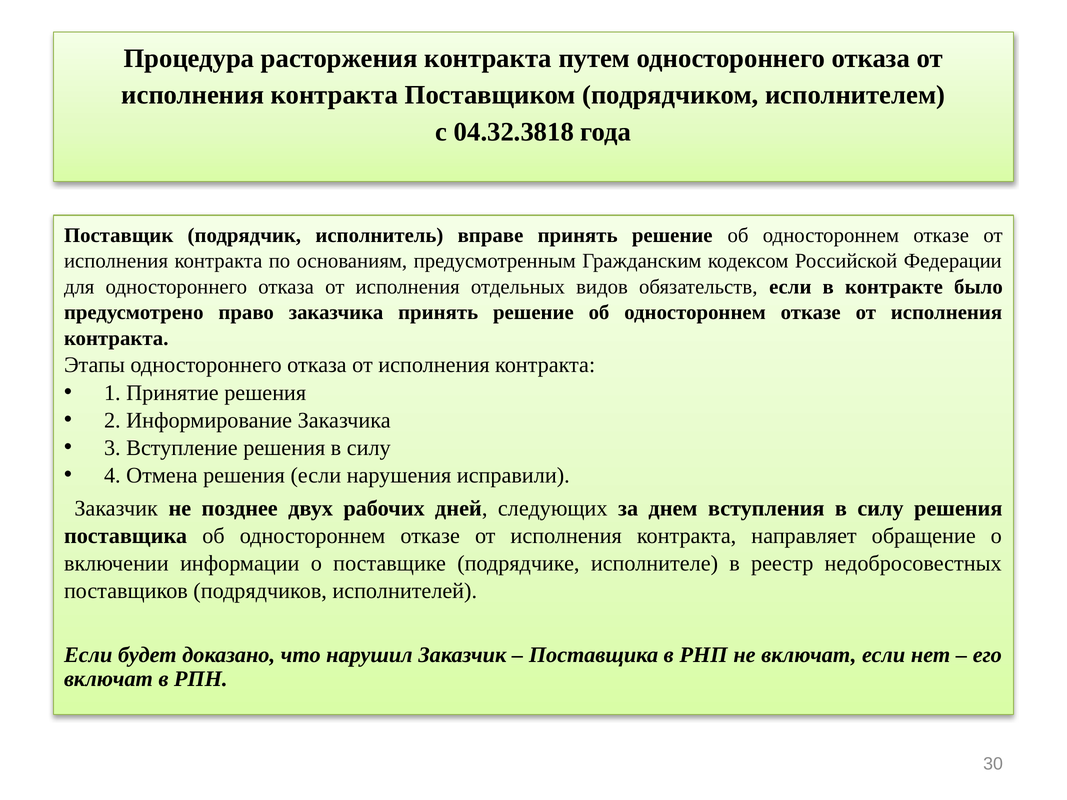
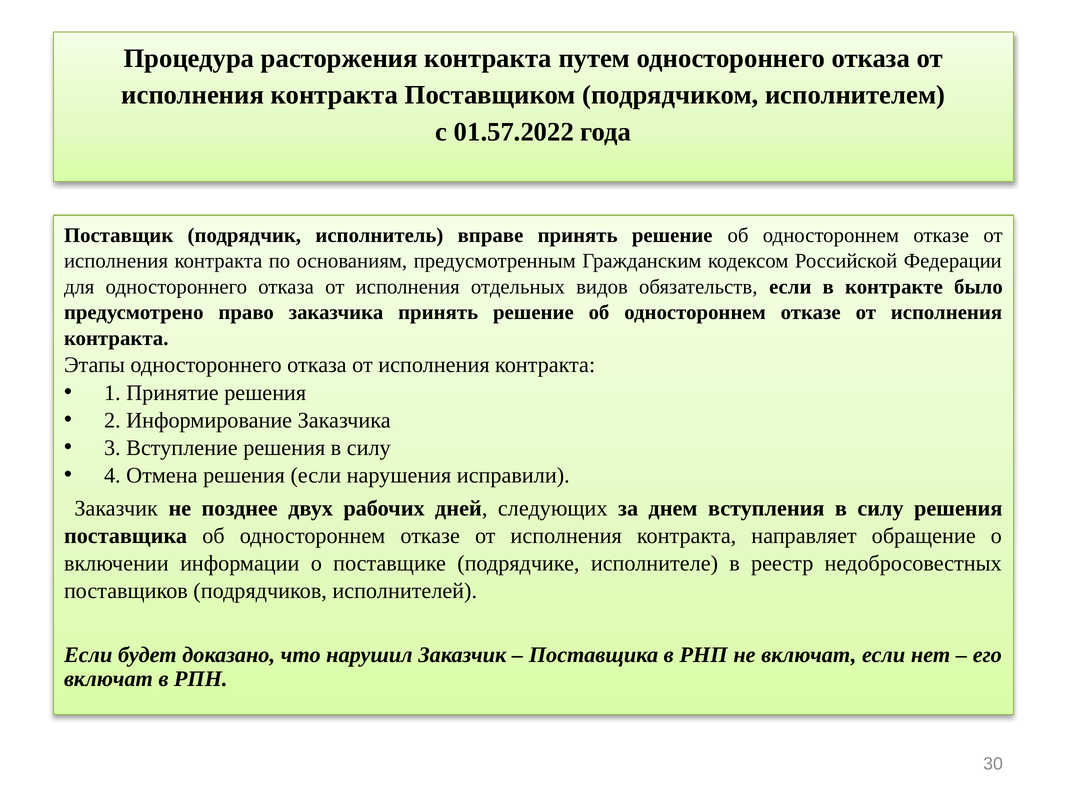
04.32.3818: 04.32.3818 -> 01.57.2022
